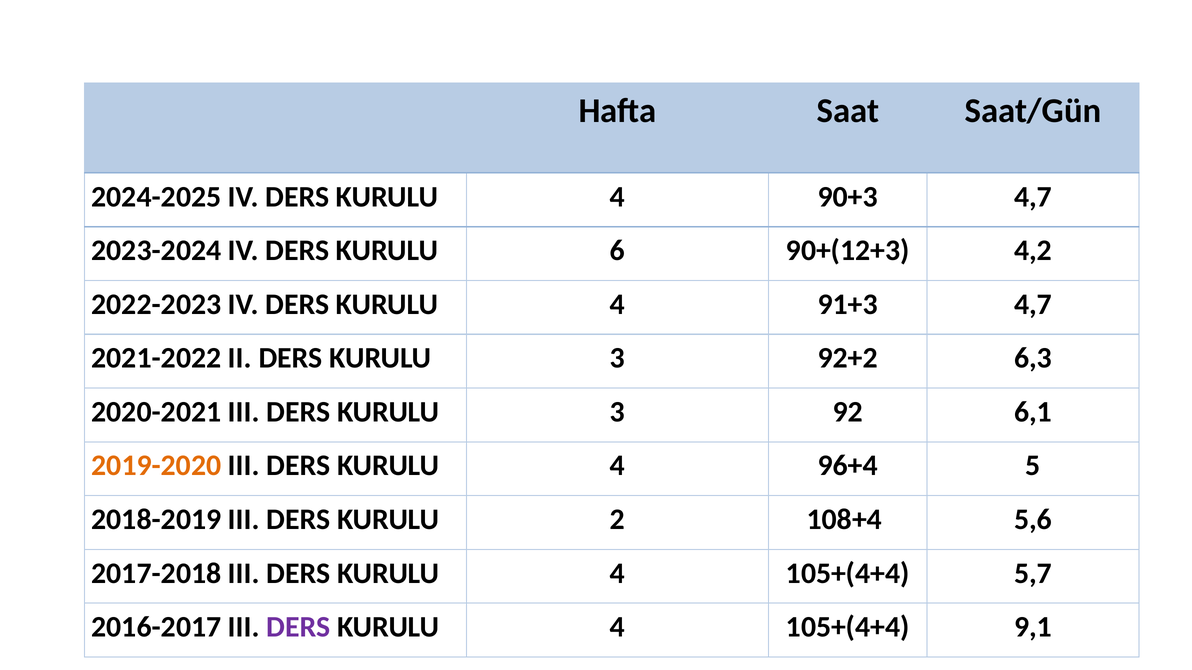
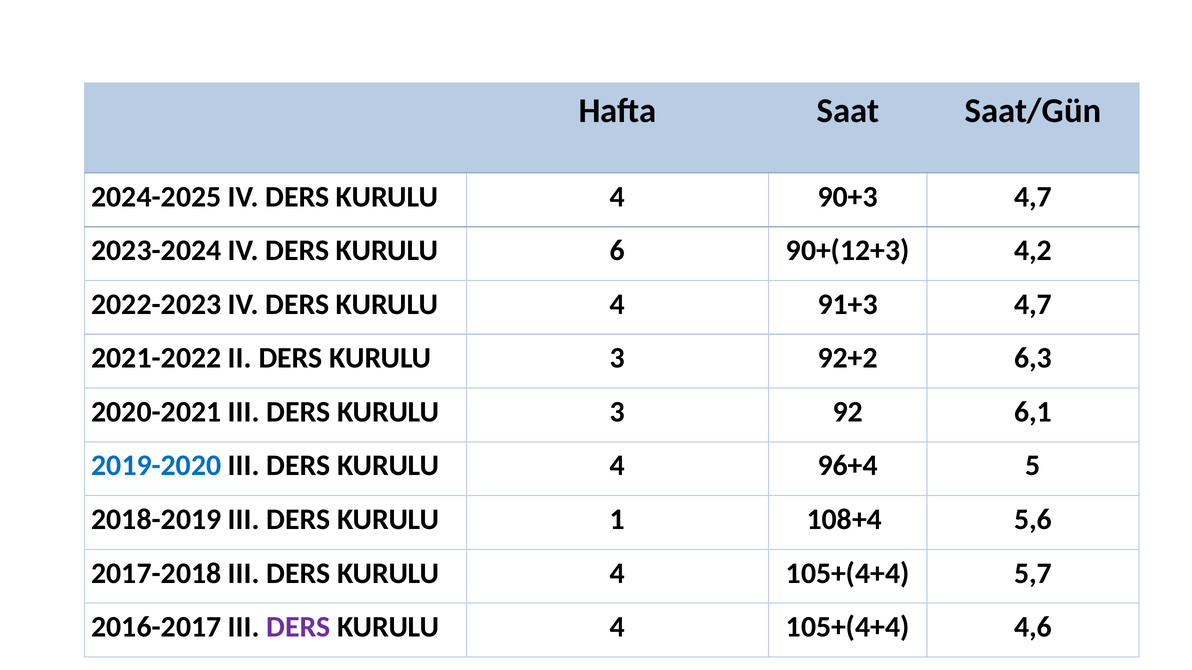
2019-2020 colour: orange -> blue
2: 2 -> 1
9,1: 9,1 -> 4,6
